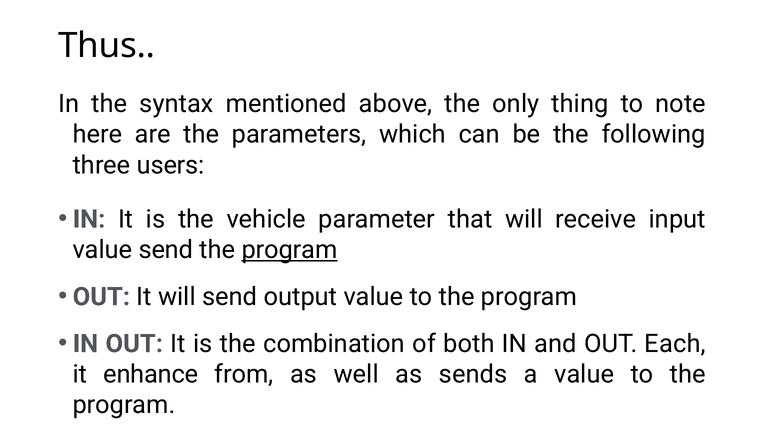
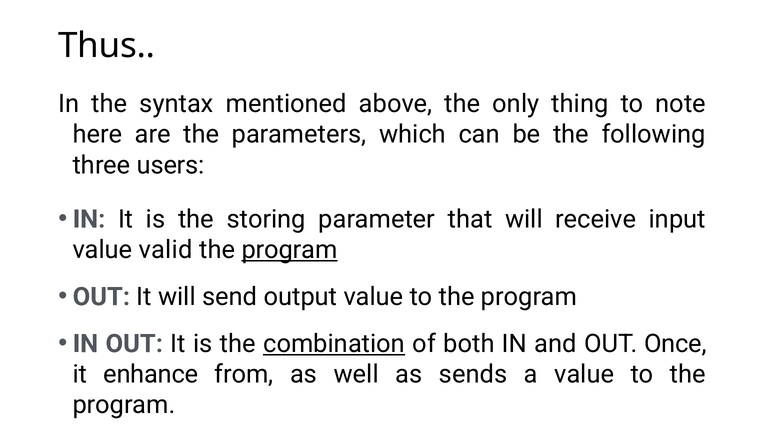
vehicle: vehicle -> storing
value send: send -> valid
combination underline: none -> present
Each: Each -> Once
